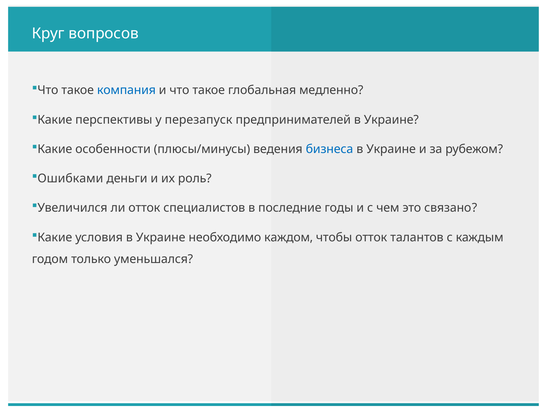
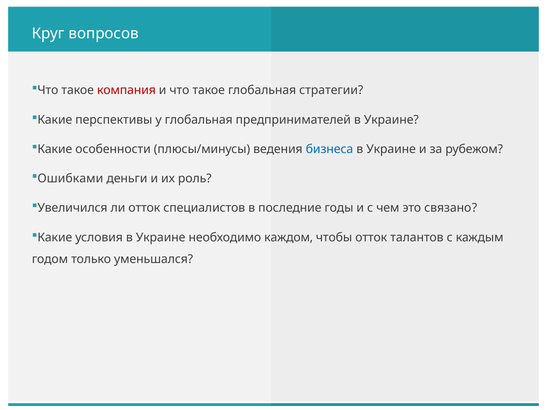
компания colour: blue -> red
медленно: медленно -> стратегии
у перезапуск: перезапуск -> глобальная
